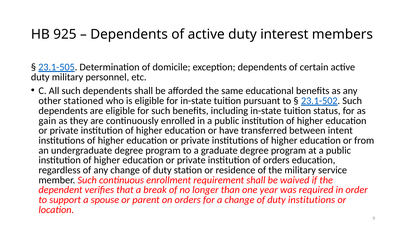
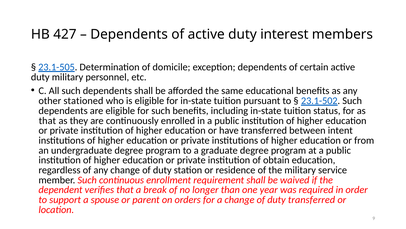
925: 925 -> 427
gain at (47, 120): gain -> that
of orders: orders -> obtain
duty institutions: institutions -> transferred
